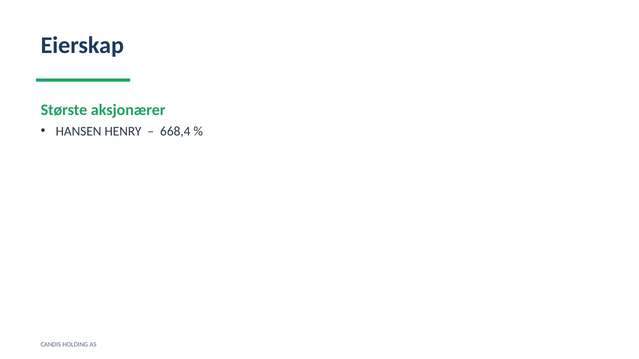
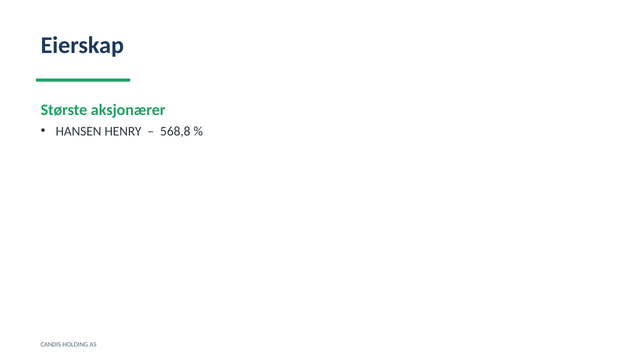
668,4: 668,4 -> 568,8
